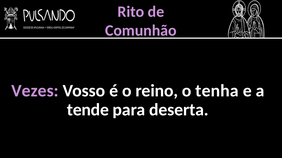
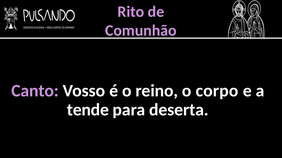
Vezes: Vezes -> Canto
tenha: tenha -> corpo
